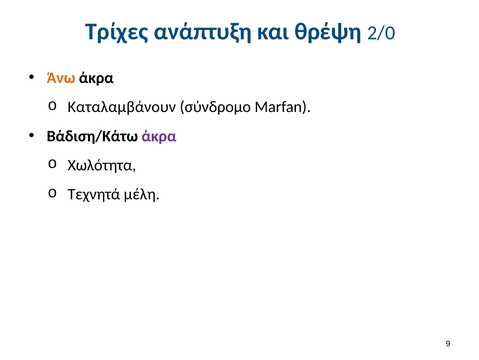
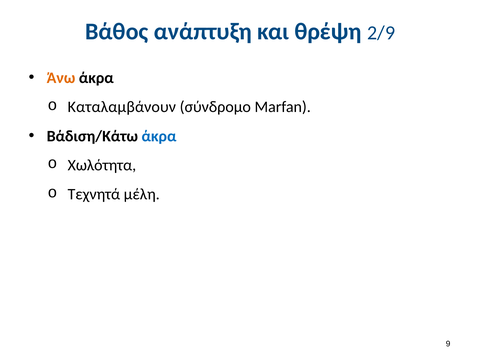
Τρίχες: Τρίχες -> Βάθος
2/0: 2/0 -> 2/9
άκρα at (159, 136) colour: purple -> blue
